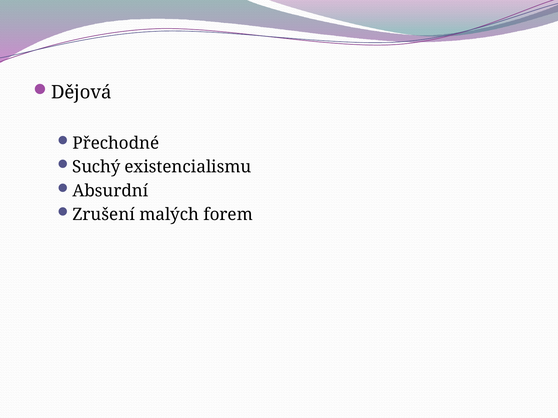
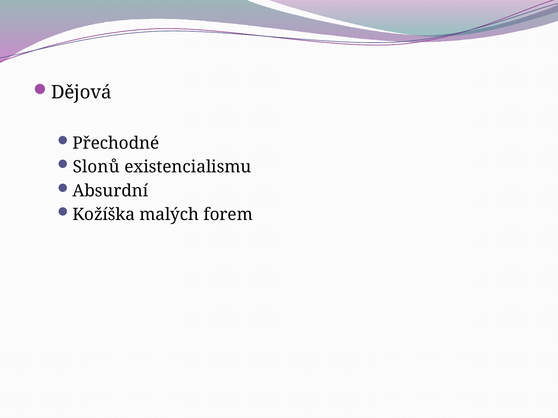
Suchý: Suchý -> Slonů
Zrušení: Zrušení -> Kožíška
